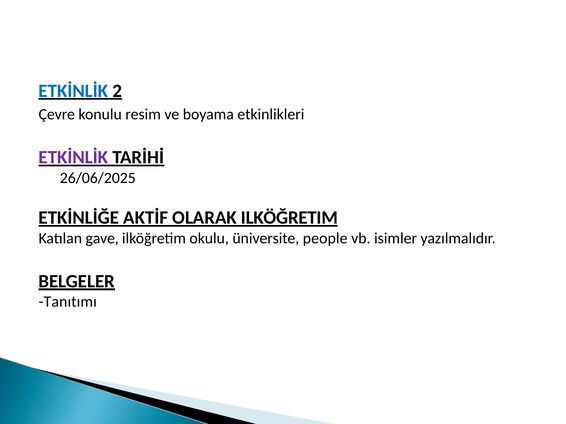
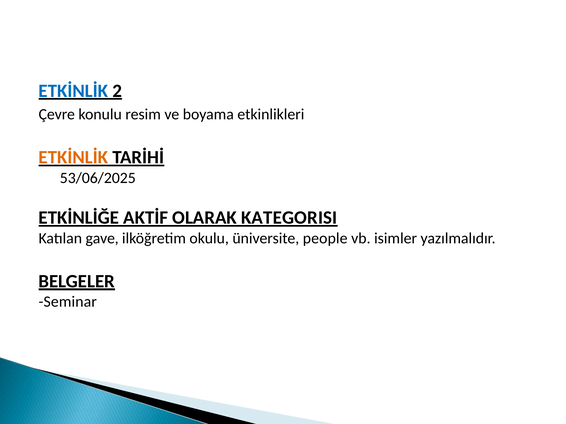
ETKİNLİK at (73, 158) colour: purple -> orange
26/06/2025: 26/06/2025 -> 53/06/2025
OLARAK ILKÖĞRETIM: ILKÖĞRETIM -> KATEGORISI
Tanıtımı: Tanıtımı -> Seminar
